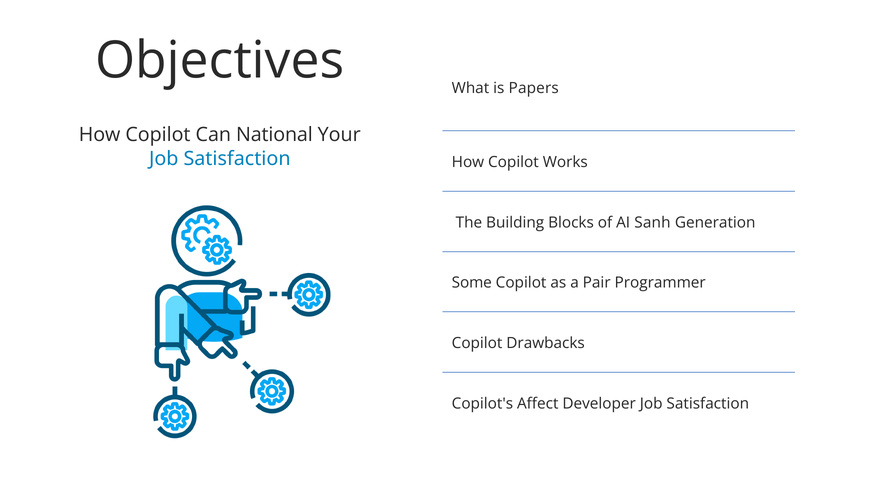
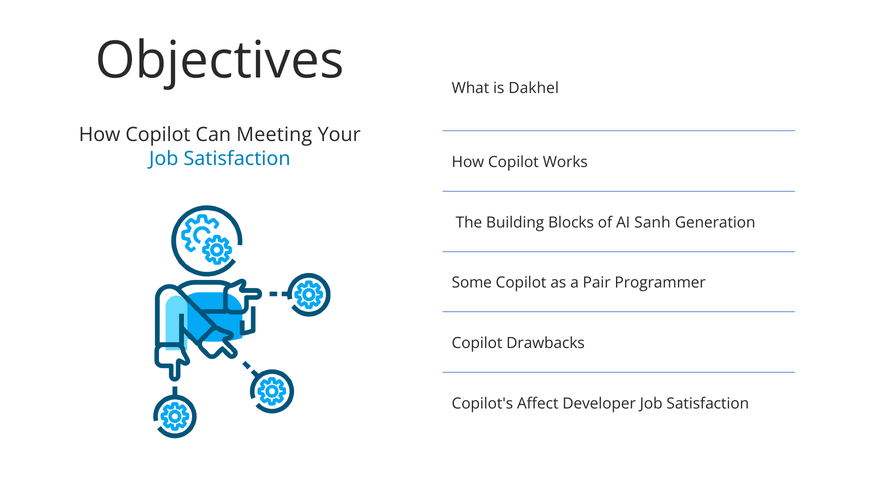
Papers: Papers -> Dakhel
National: National -> Meeting
